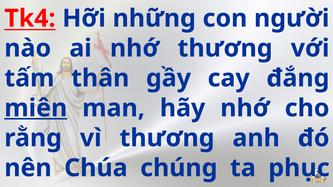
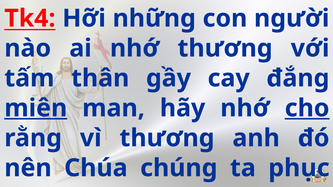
cho underline: none -> present
